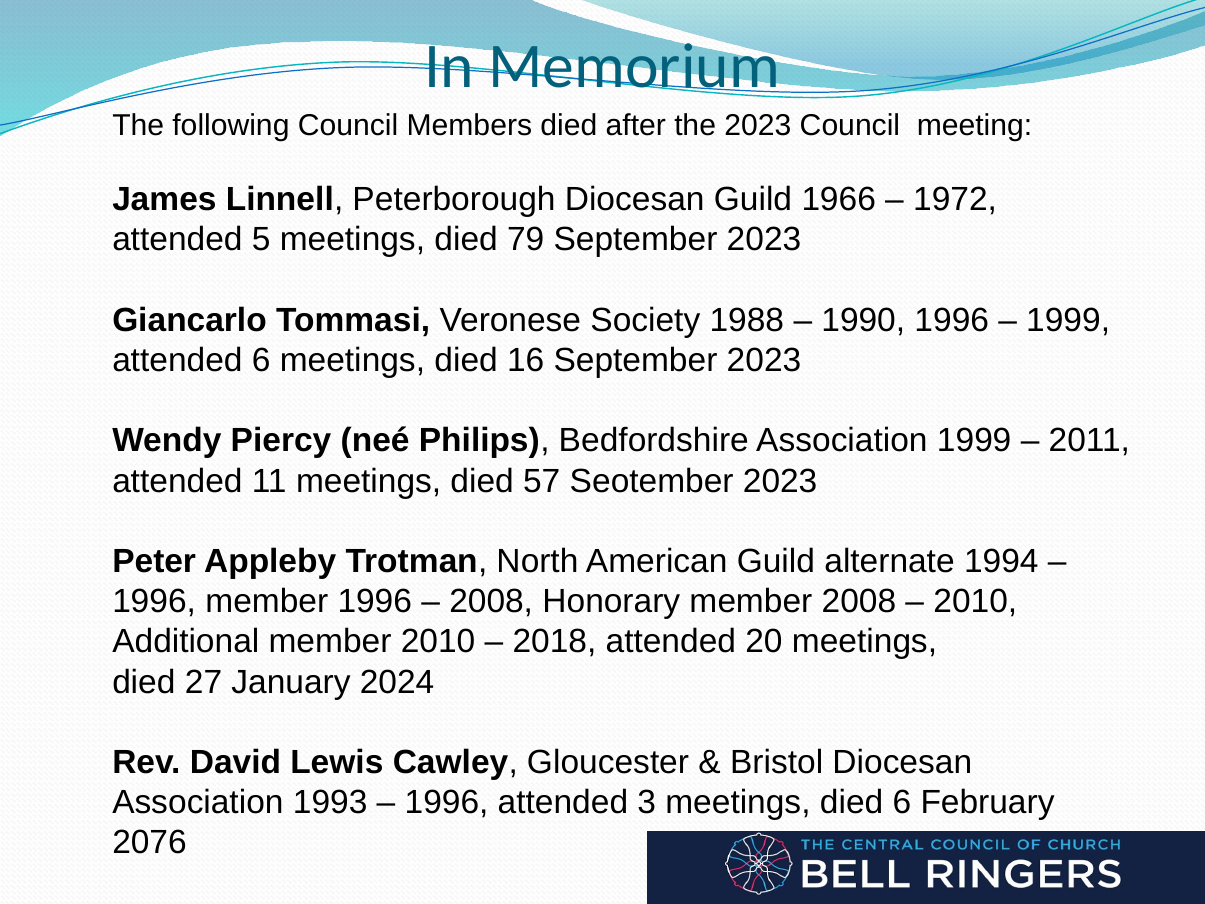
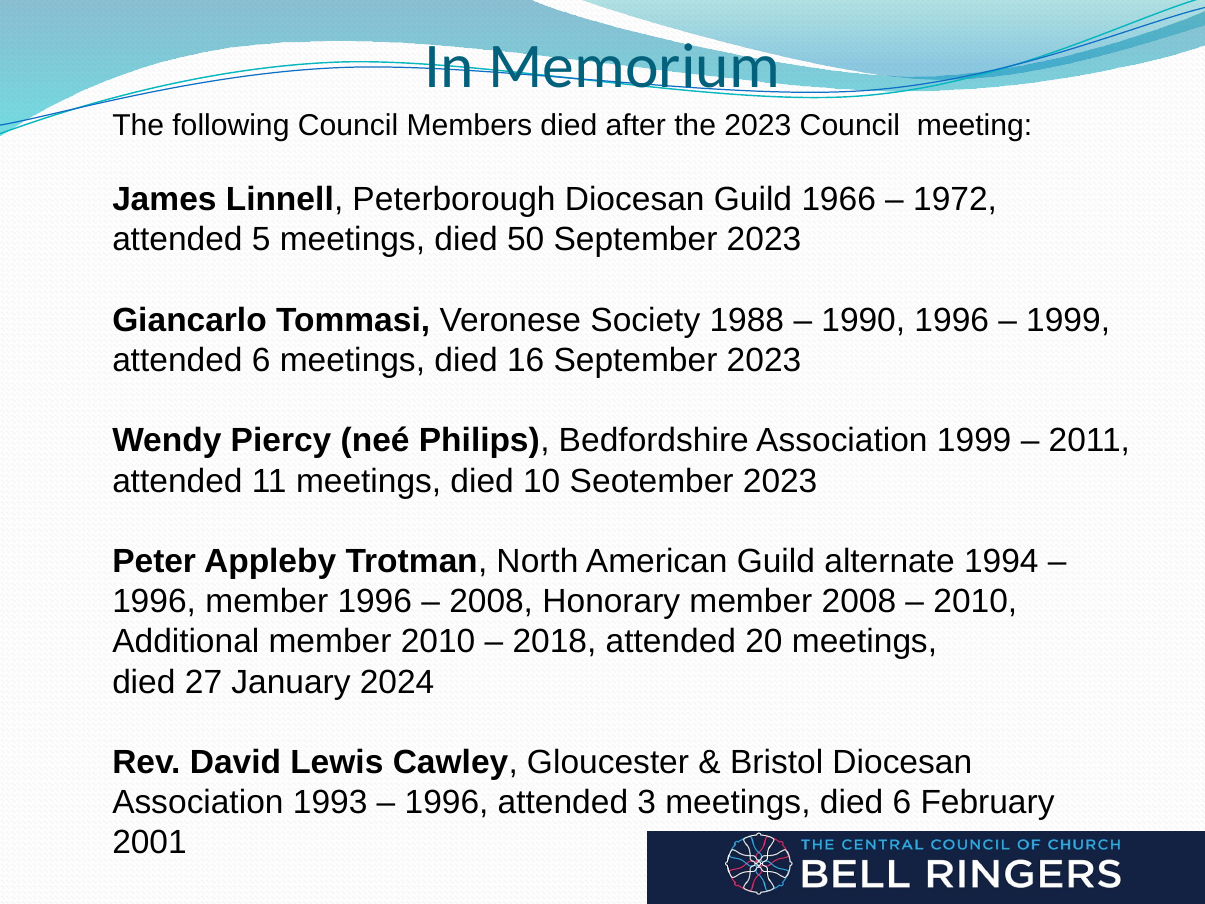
79: 79 -> 50
57: 57 -> 10
2076: 2076 -> 2001
